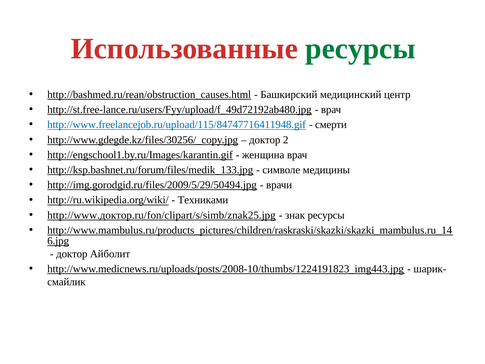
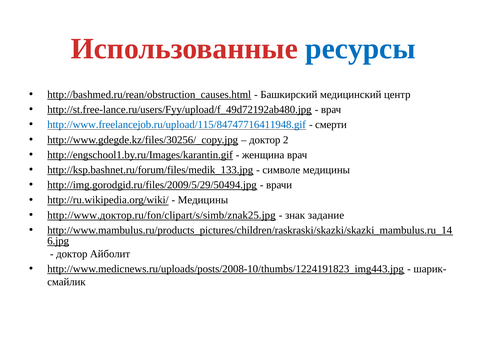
ресурсы at (360, 49) colour: green -> blue
Техниками at (203, 200): Техниками -> Медицины
знак ресурсы: ресурсы -> задание
